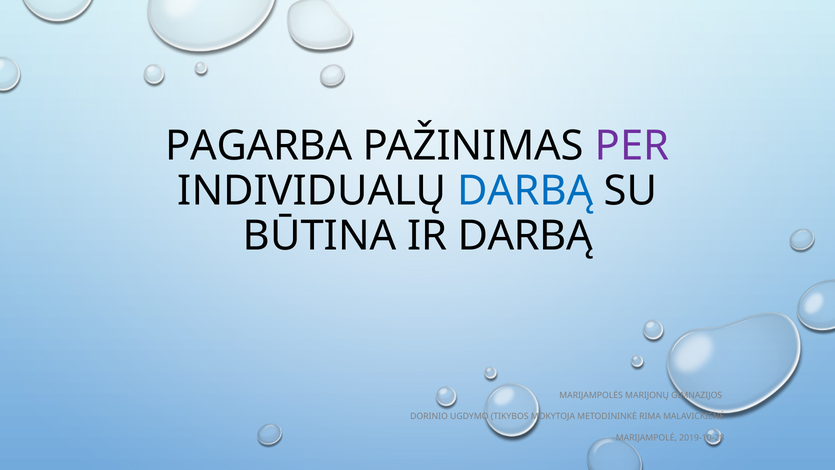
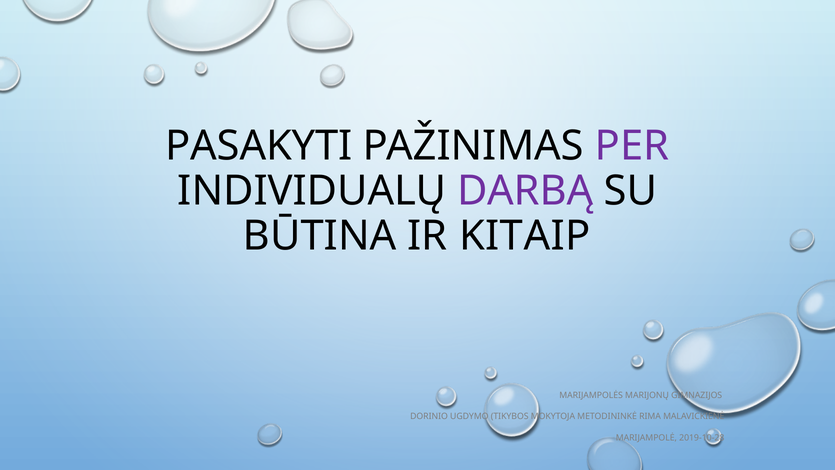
PAGARBA: PAGARBA -> PASAKYTI
DARBĄ at (525, 191) colour: blue -> purple
IR DARBĄ: DARBĄ -> KITAIP
